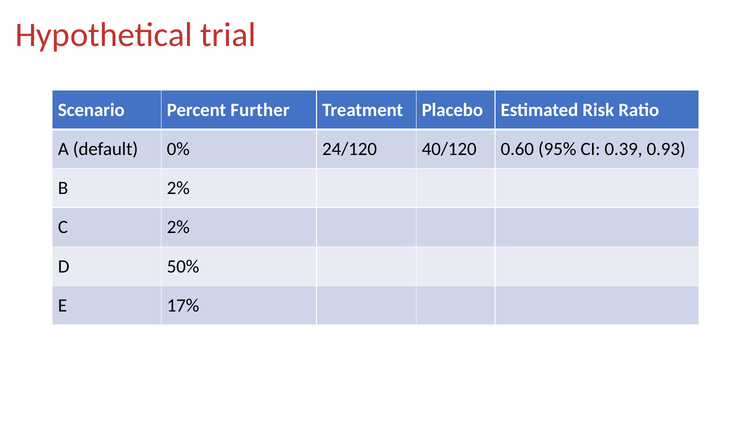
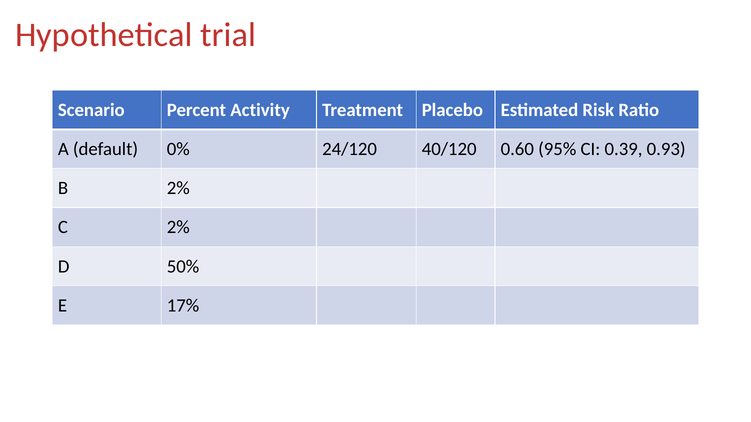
Further: Further -> Activity
